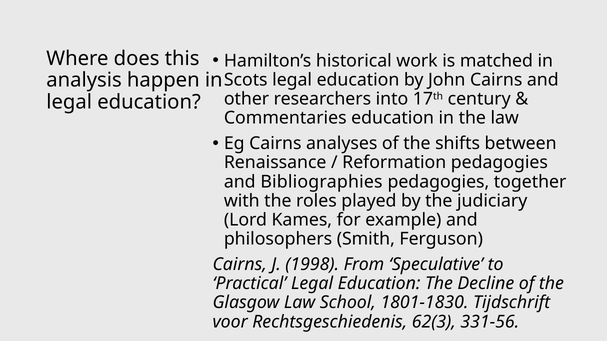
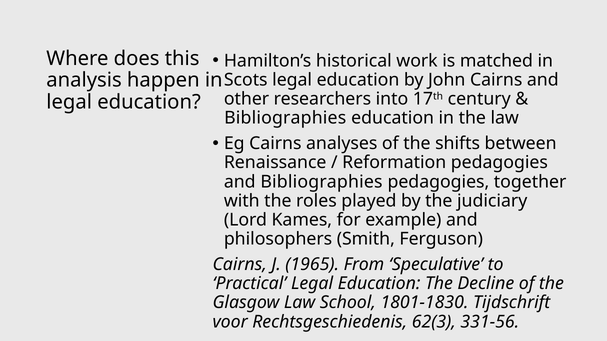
Commentaries at (285, 118): Commentaries -> Bibliographies
1998: 1998 -> 1965
